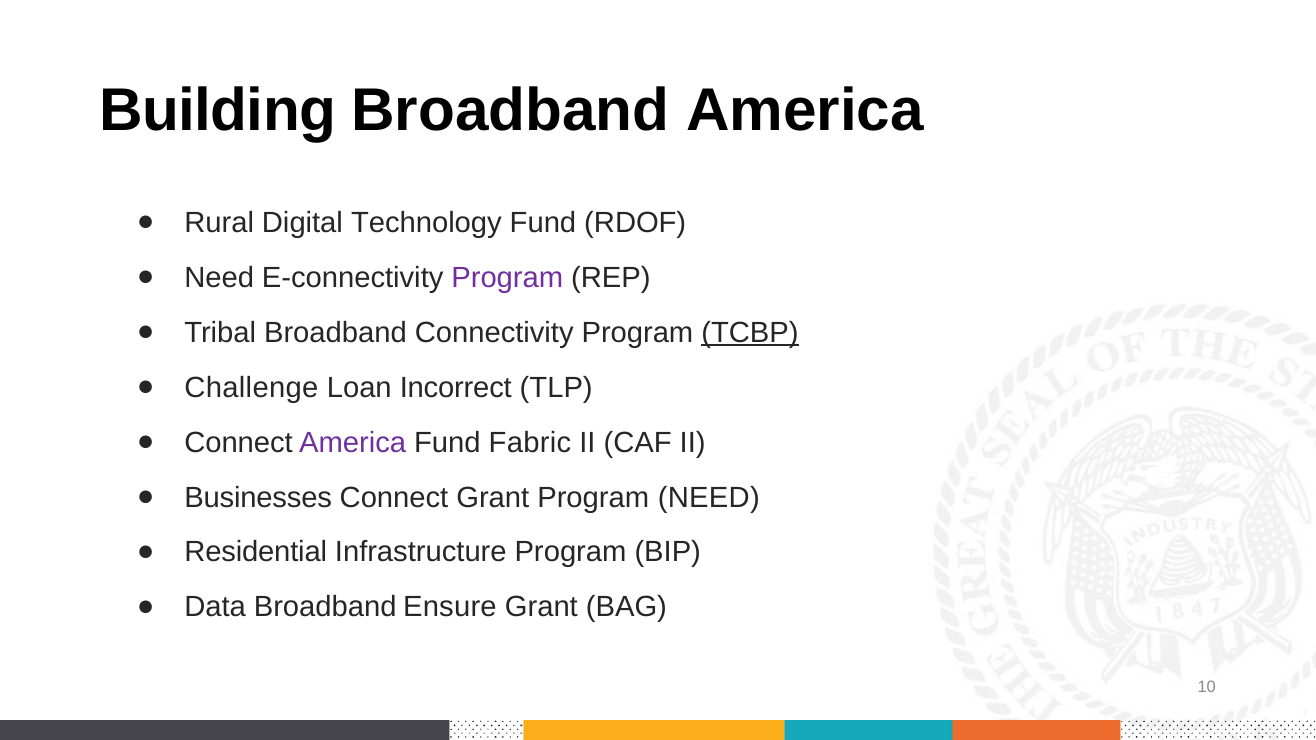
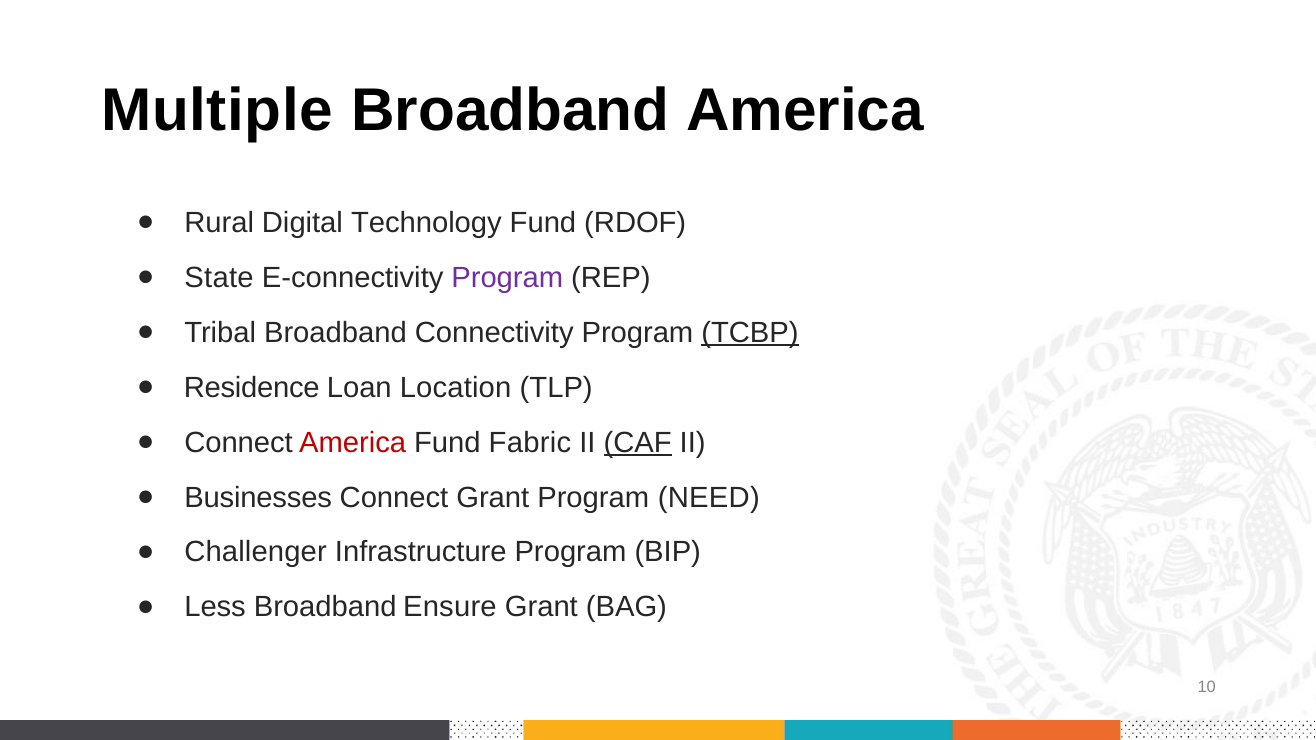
Building: Building -> Multiple
Need at (219, 278): Need -> State
Challenge: Challenge -> Residence
Incorrect: Incorrect -> Location
America at (353, 443) colour: purple -> red
CAF underline: none -> present
Residential: Residential -> Challenger
Data: Data -> Less
